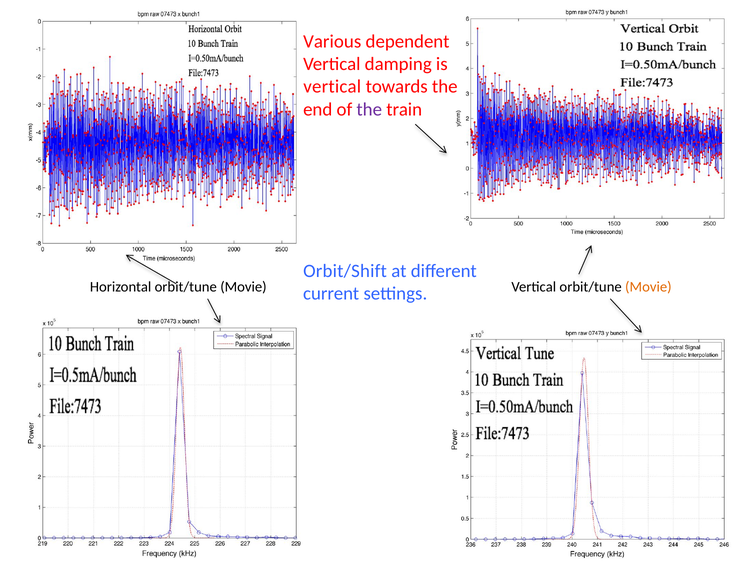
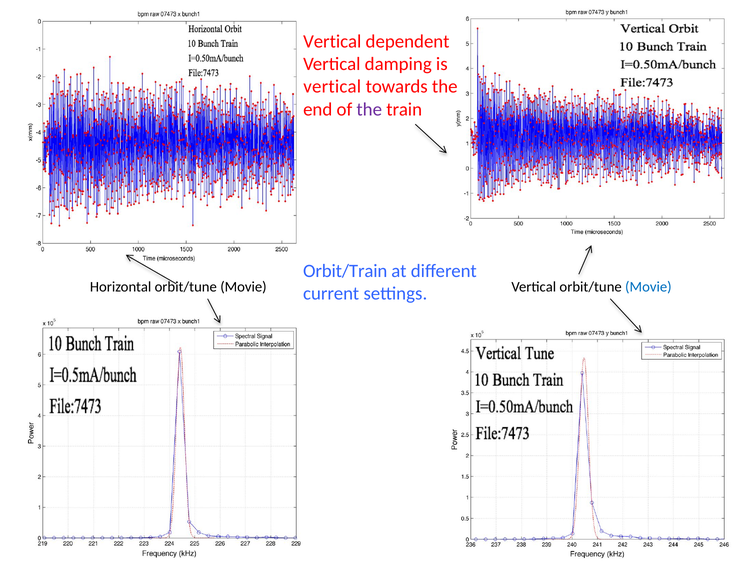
Various at (332, 42): Various -> Vertical
Orbit/Shift: Orbit/Shift -> Orbit/Train
Movie at (648, 287) colour: orange -> blue
